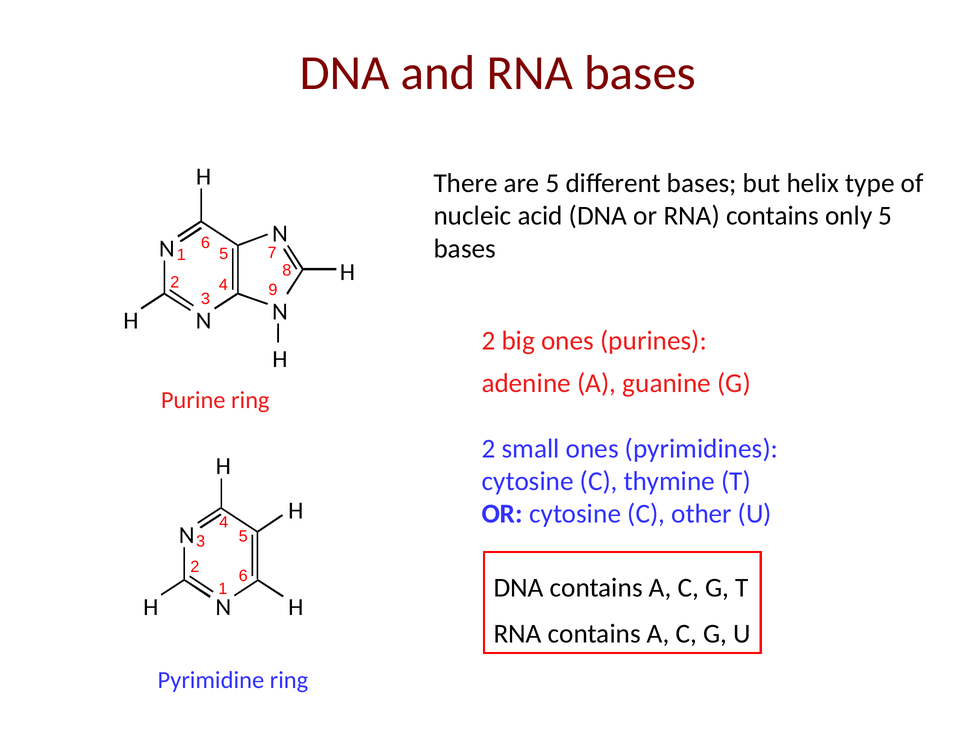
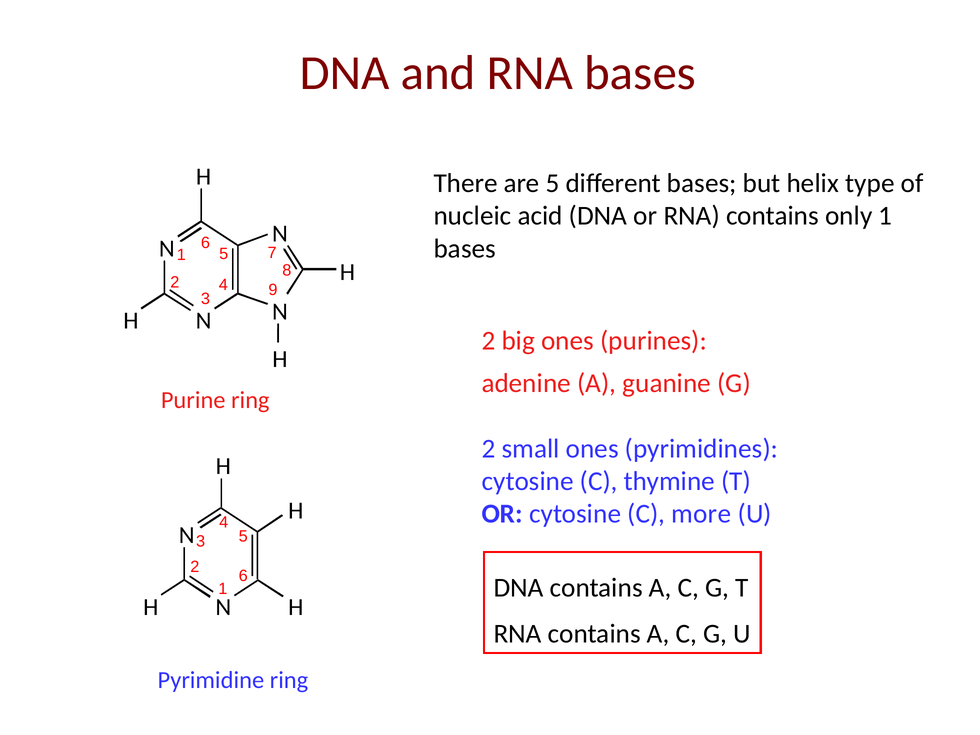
only 5: 5 -> 1
other: other -> more
